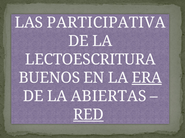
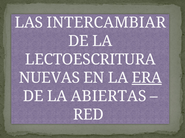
PARTICIPATIVA: PARTICIPATIVA -> INTERCAMBIAR
BUENOS: BUENOS -> NUEVAS
RED underline: present -> none
